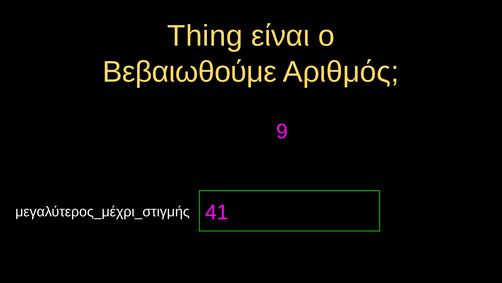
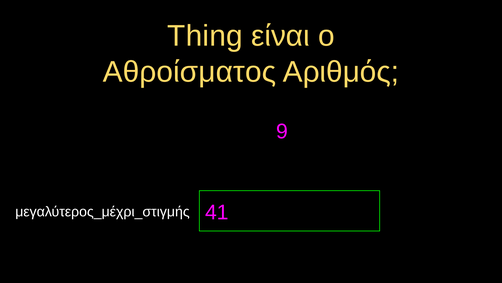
Βεβαιωθούμε: Βεβαιωθούμε -> Αθροίσματος
